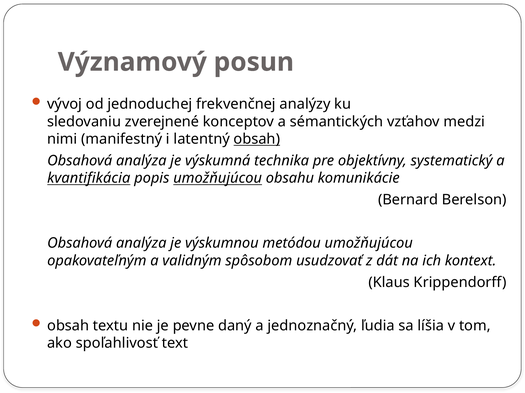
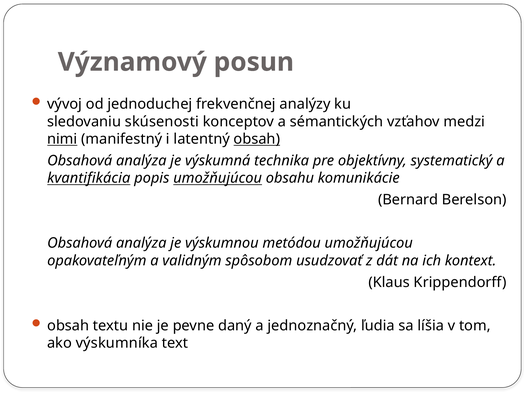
zverejnené: zverejnené -> skúsenosti
nimi underline: none -> present
spoľahlivosť: spoľahlivosť -> výskumníka
